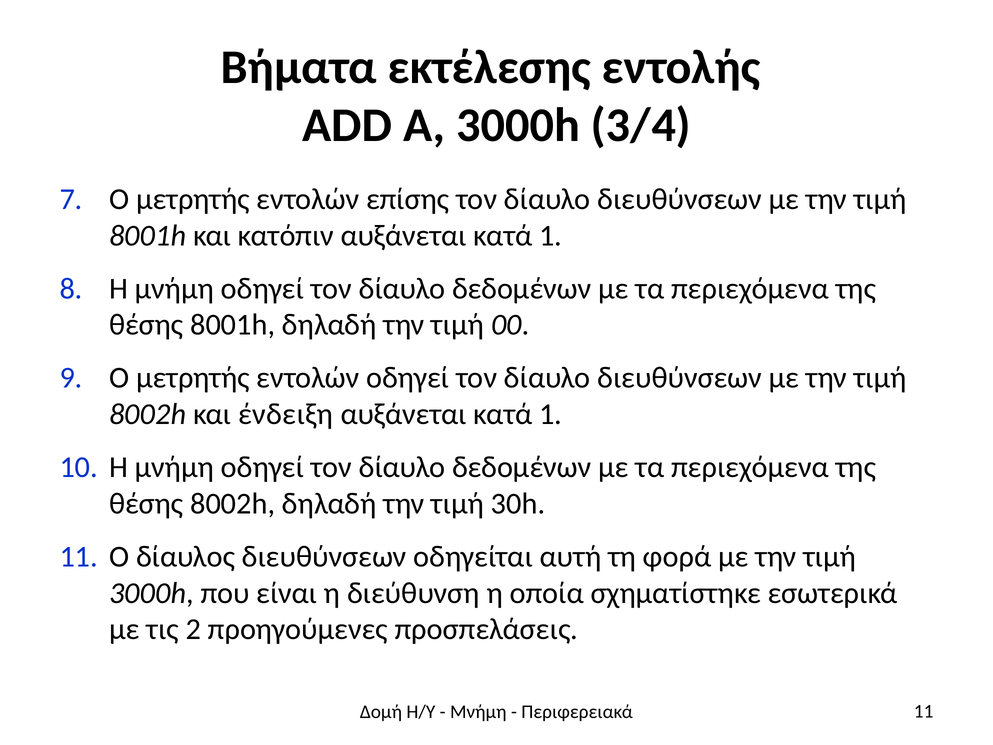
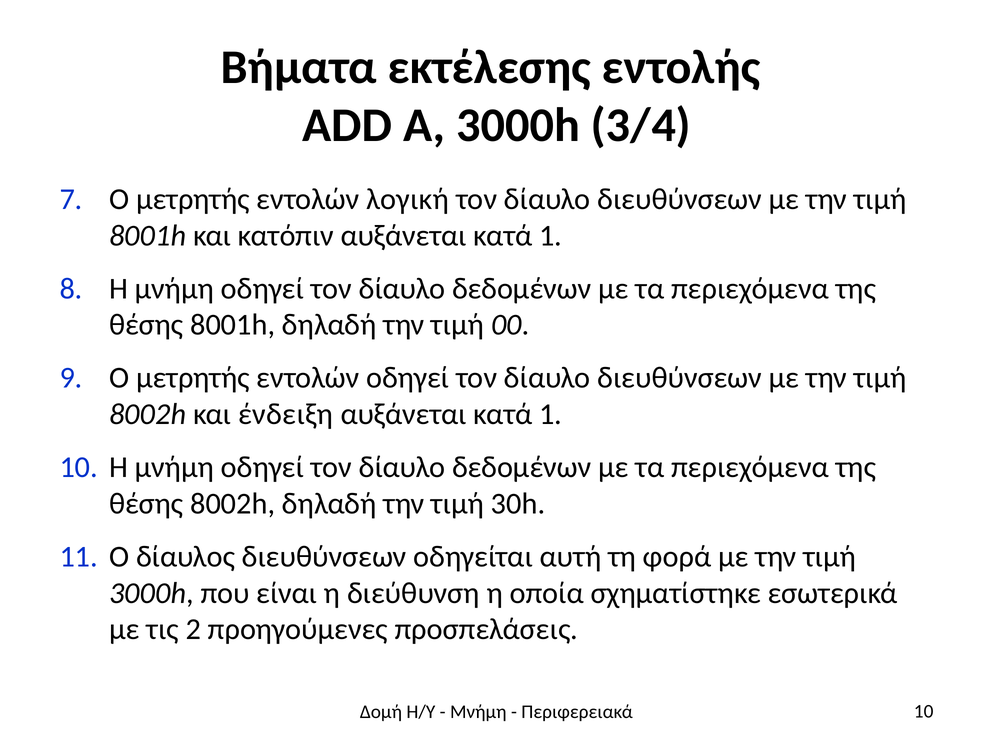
επίσης: επίσης -> λογική
Περιφερειακά 11: 11 -> 10
